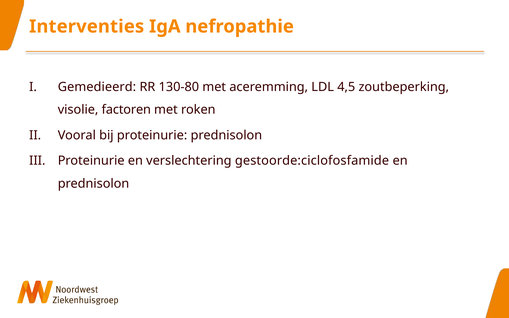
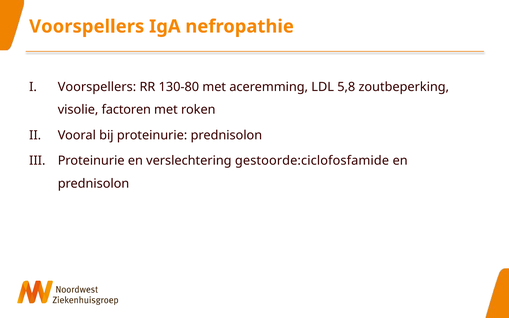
Interventies at (87, 26): Interventies -> Voorspellers
Gemedieerd at (97, 87): Gemedieerd -> Voorspellers
4,5: 4,5 -> 5,8
